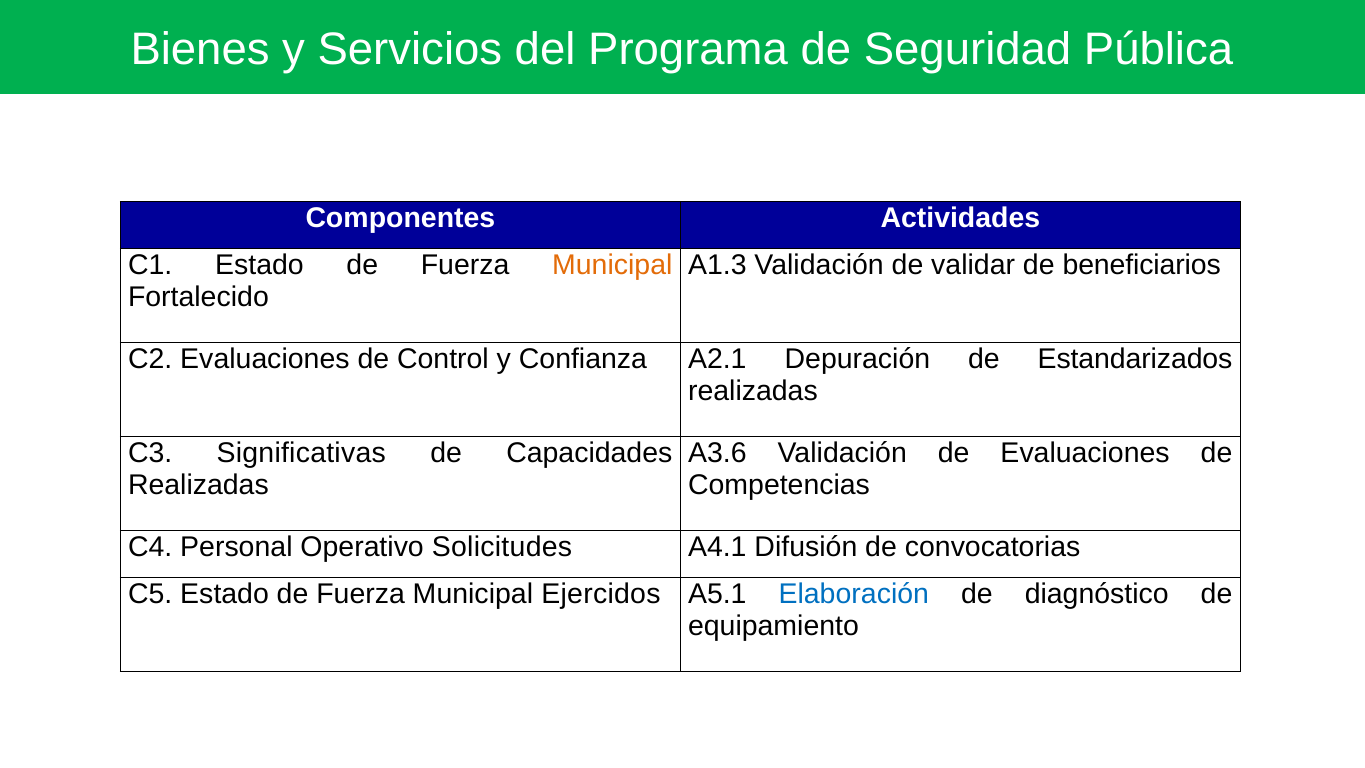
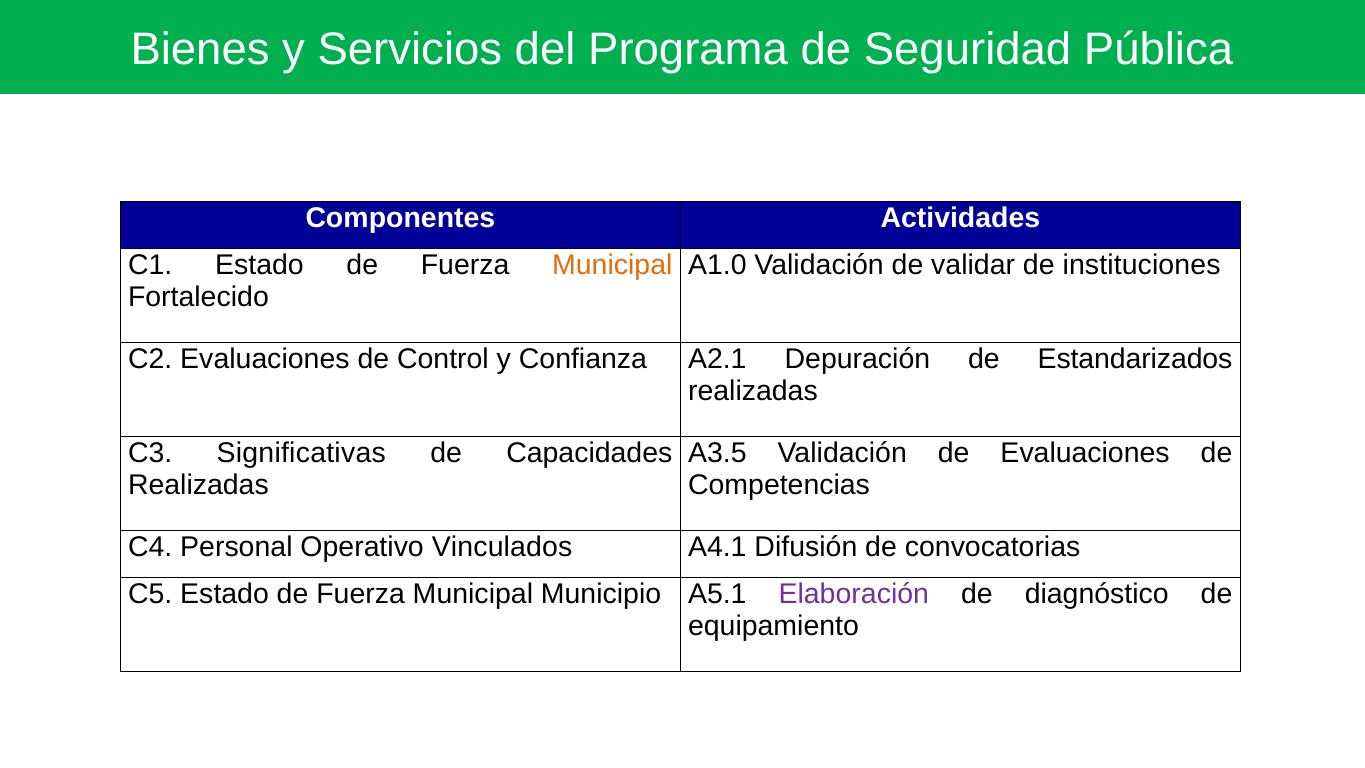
A1.3: A1.3 -> A1.0
beneficiarios: beneficiarios -> instituciones
A3.6: A3.6 -> A3.5
Solicitudes: Solicitudes -> Vinculados
Ejercidos: Ejercidos -> Municipio
Elaboración colour: blue -> purple
